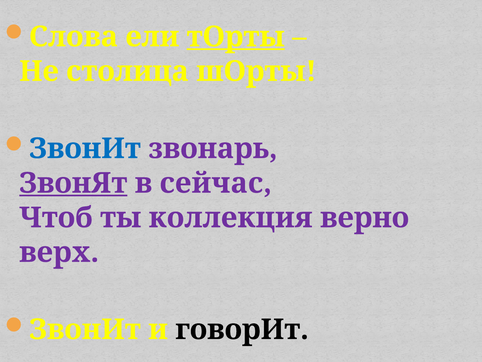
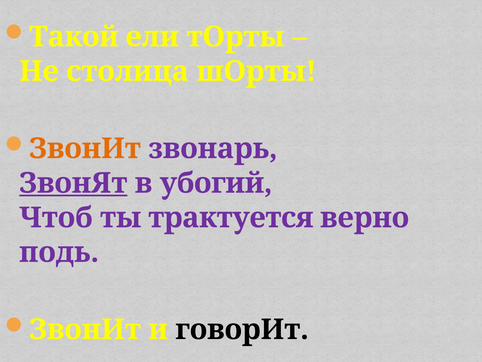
Слова: Слова -> Такой
тОрты underline: present -> none
ЗвонИт at (85, 148) colour: blue -> orange
сейчас: сейчас -> убогий
коллекция: коллекция -> трактуется
верх: верх -> подь
